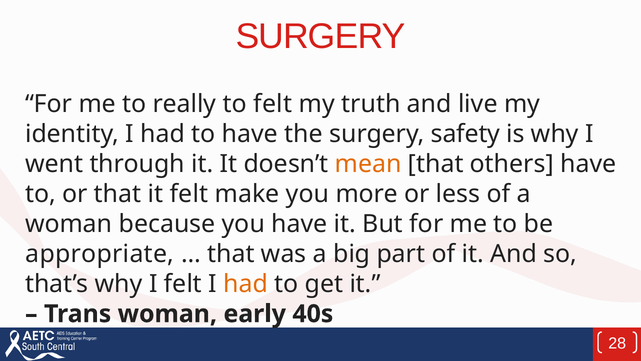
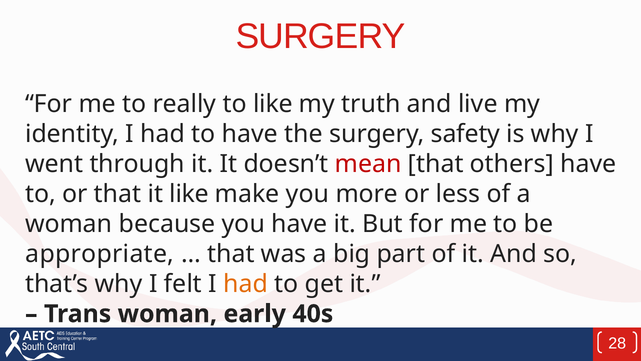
to felt: felt -> like
mean colour: orange -> red
it felt: felt -> like
